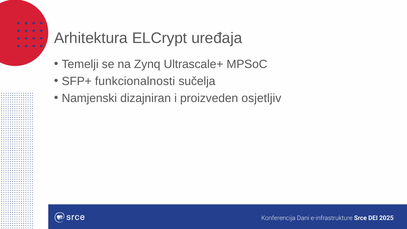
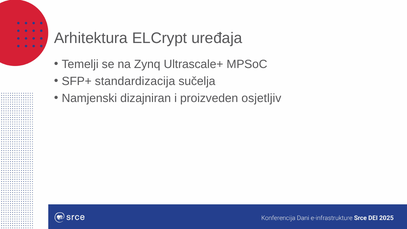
funkcionalnosti: funkcionalnosti -> standardizacija
